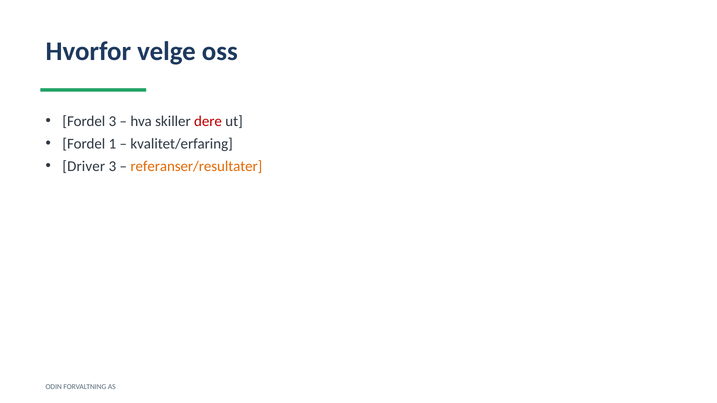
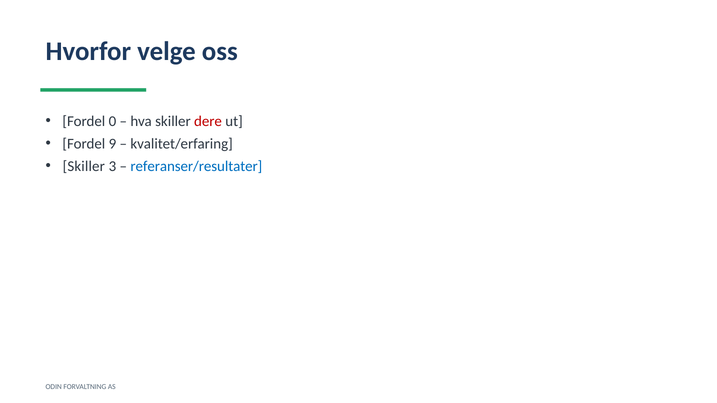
Fordel 3: 3 -> 0
1: 1 -> 9
Driver at (84, 166): Driver -> Skiller
referanser/resultater colour: orange -> blue
